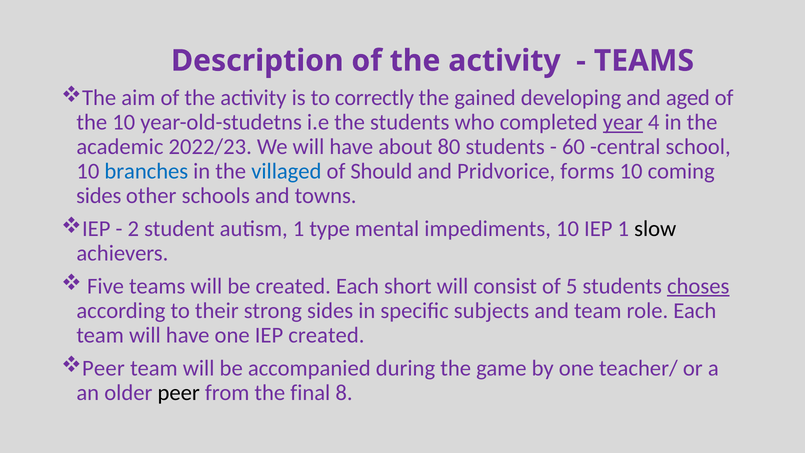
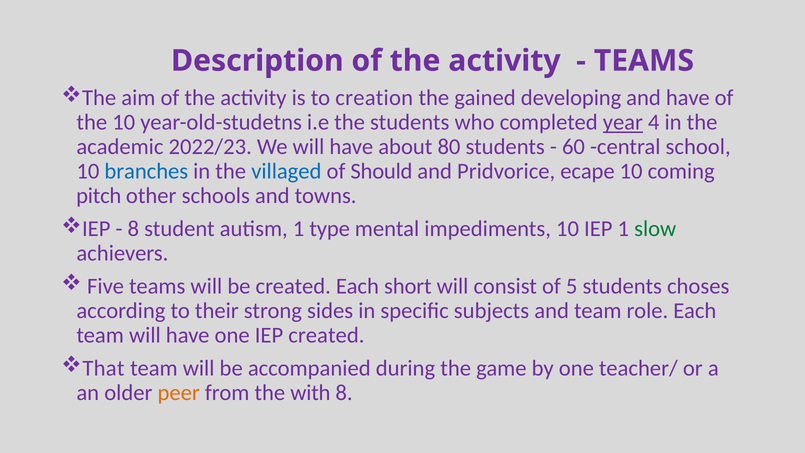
correctly: correctly -> creation
and aged: aged -> have
forms: forms -> ecape
sides at (99, 196): sides -> pitch
2 at (133, 229): 2 -> 8
slow colour: black -> green
choses underline: present -> none
Peer at (103, 368): Peer -> That
peer at (179, 392) colour: black -> orange
final: final -> with
